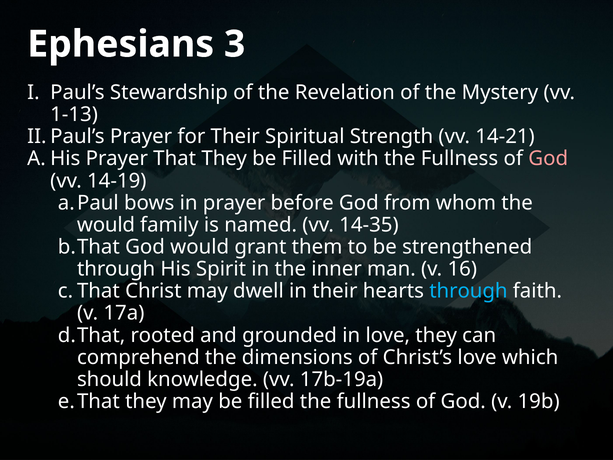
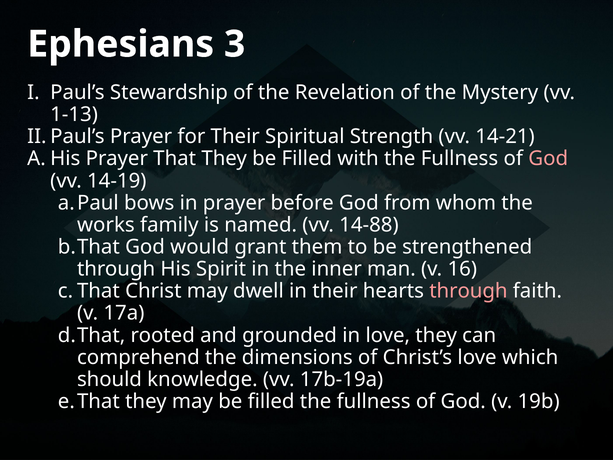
would at (106, 225): would -> works
14-35: 14-35 -> 14-88
through at (468, 291) colour: light blue -> pink
